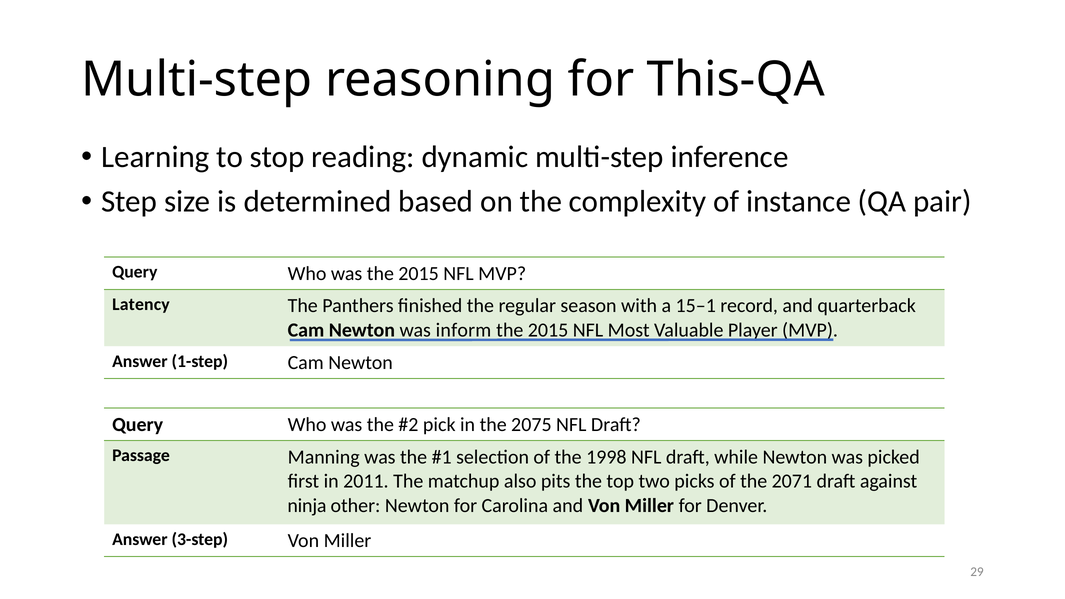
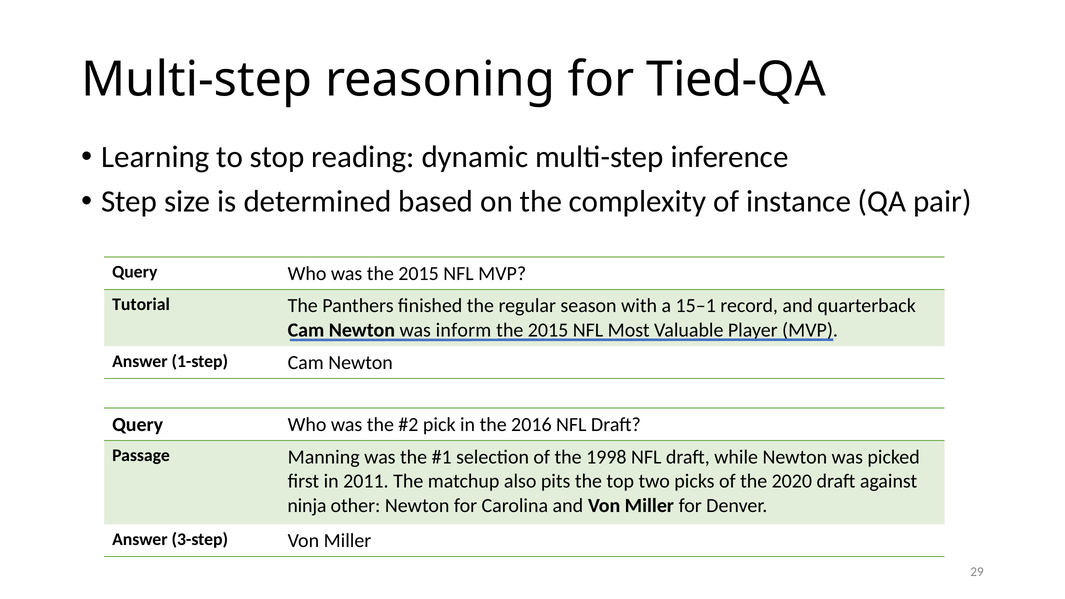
This-QA: This-QA -> Tied-QA
Latency: Latency -> Tutorial
2075: 2075 -> 2016
2071: 2071 -> 2020
